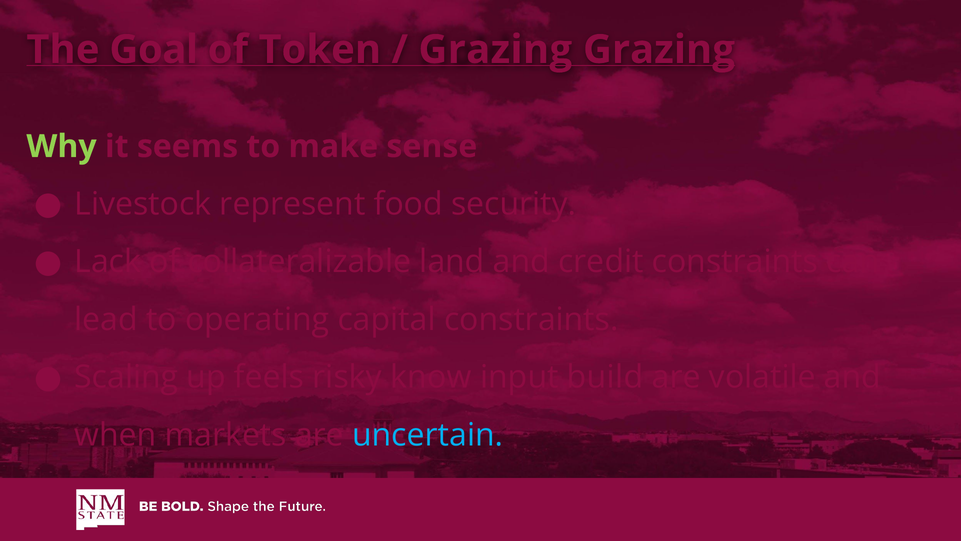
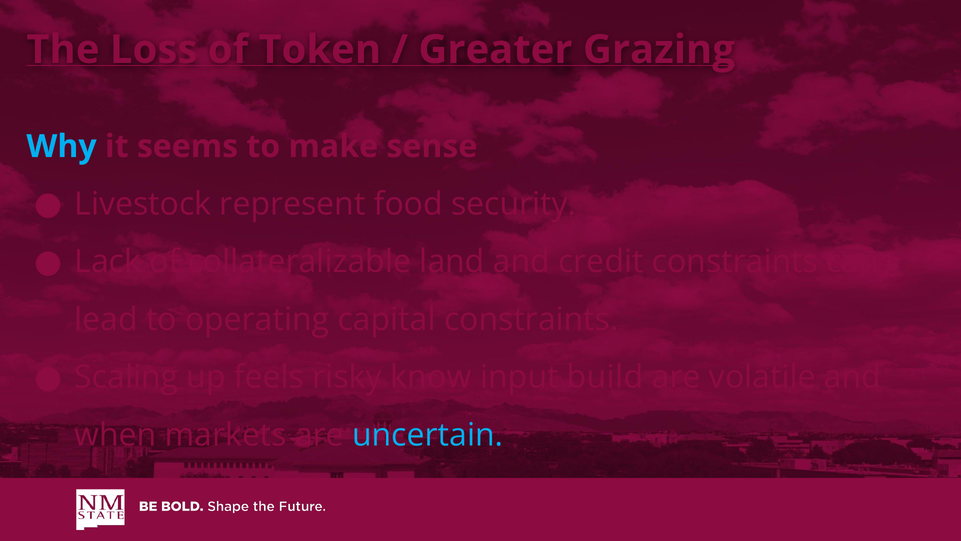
Goal: Goal -> Loss
Grazing at (495, 50): Grazing -> Greater
Why colour: light green -> light blue
